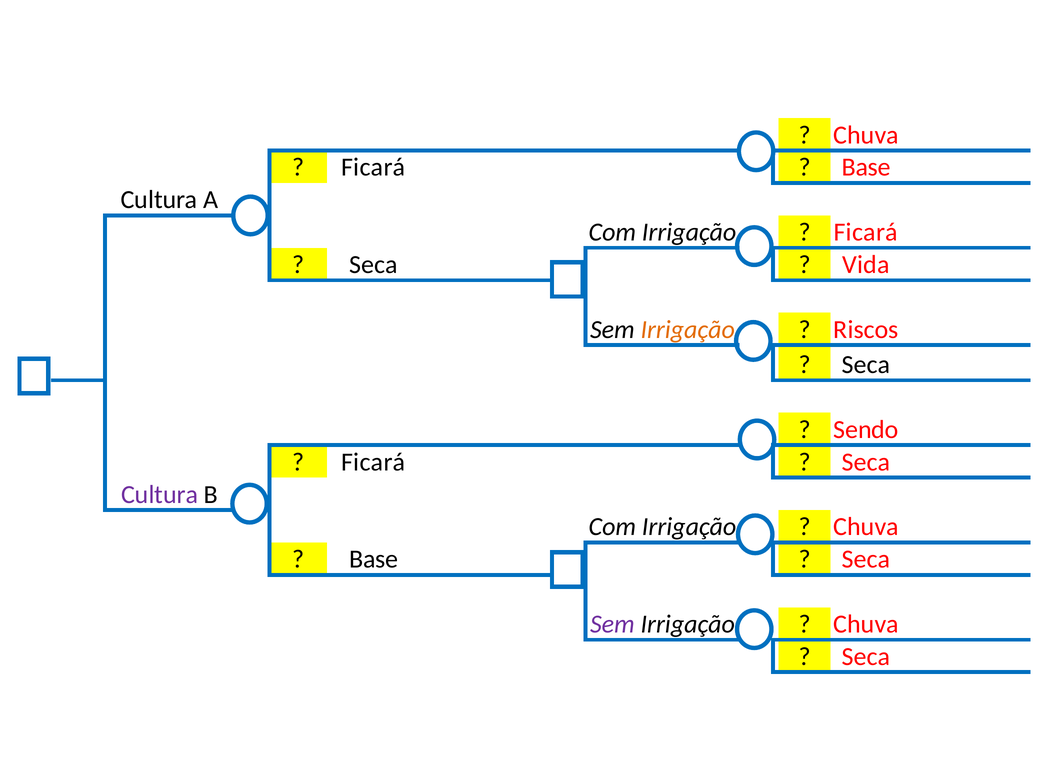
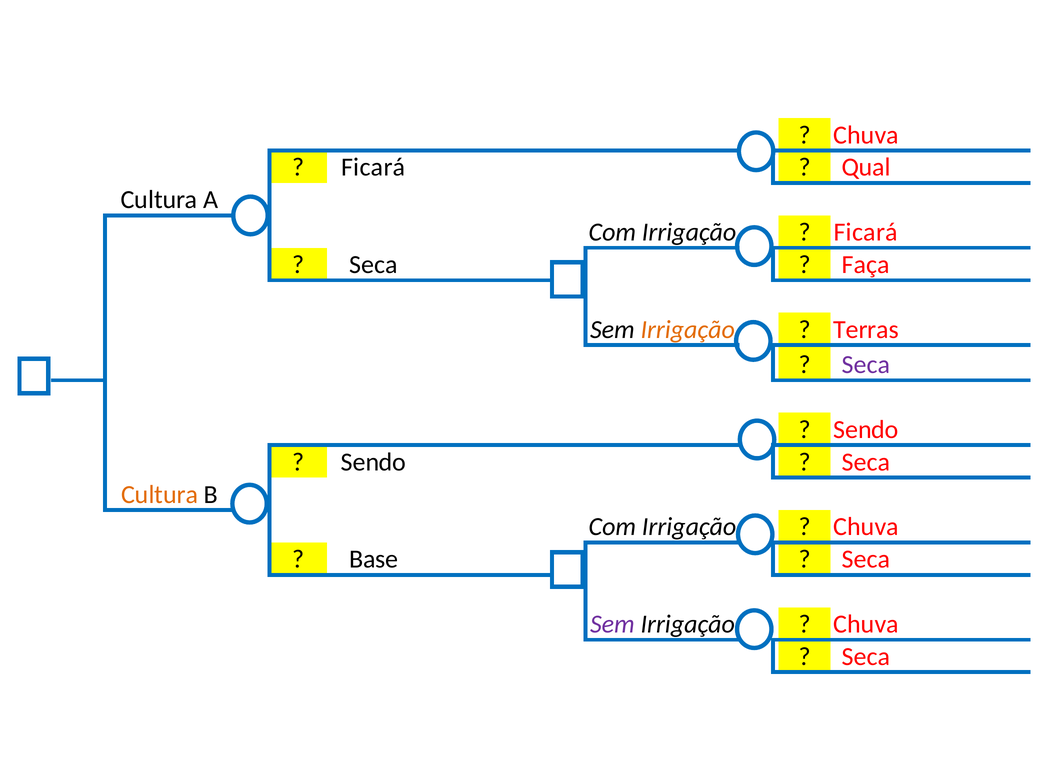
Base at (866, 167): Base -> Qual
Vida: Vida -> Faça
Riscos: Riscos -> Terras
Seca at (866, 365) colour: black -> purple
Ficará at (373, 462): Ficará -> Sendo
Cultura at (160, 494) colour: purple -> orange
